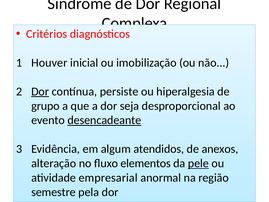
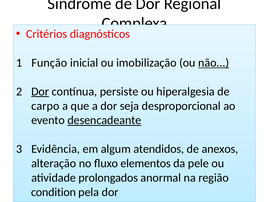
Houver: Houver -> Função
não underline: none -> present
grupo: grupo -> carpo
pele underline: present -> none
empresarial: empresarial -> prolongados
semestre: semestre -> condition
